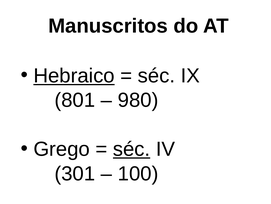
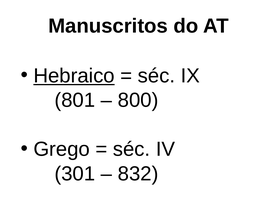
980: 980 -> 800
séc at (132, 149) underline: present -> none
100: 100 -> 832
